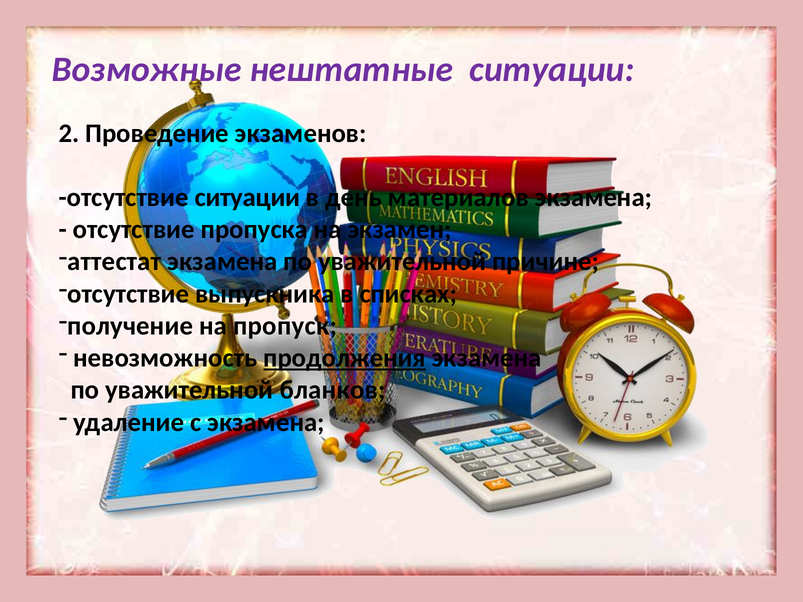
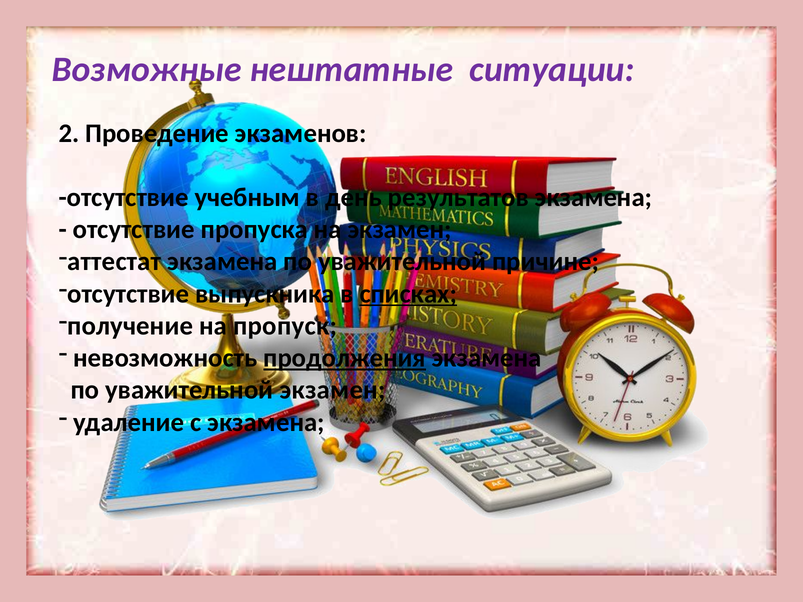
отсутствие ситуации: ситуации -> учебным
материалов: материалов -> результатов
списках underline: none -> present
уважительной бланков: бланков -> экзамен
